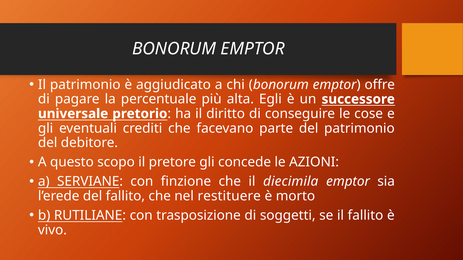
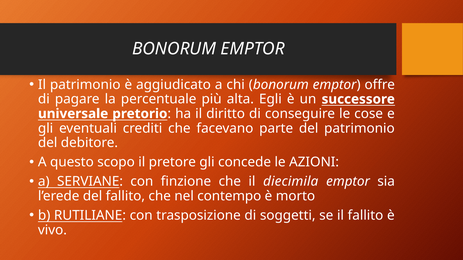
restituere: restituere -> contempo
